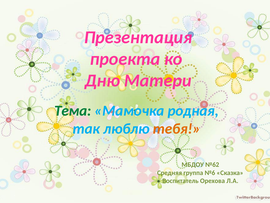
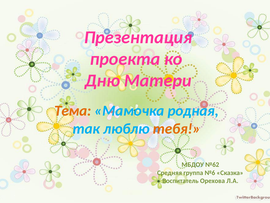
Тема colour: green -> orange
